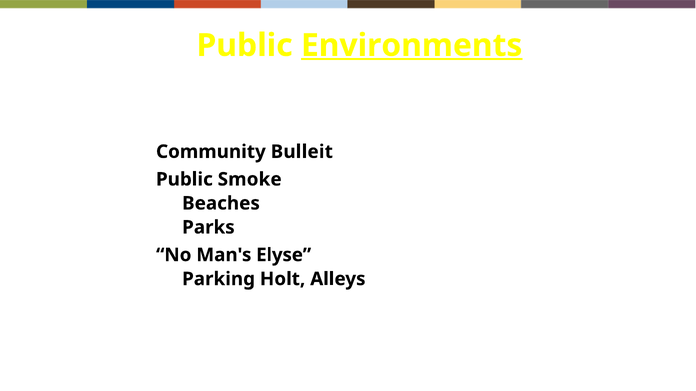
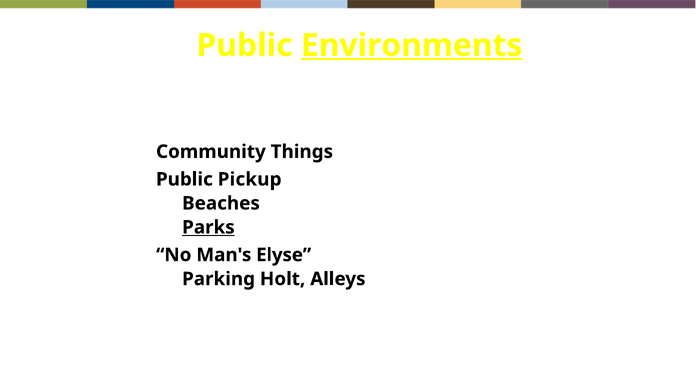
Bulleit: Bulleit -> Things
Smoke: Smoke -> Pickup
Parks underline: none -> present
